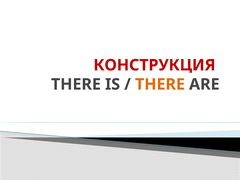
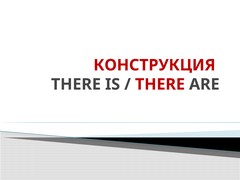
THERE at (160, 84) colour: orange -> red
